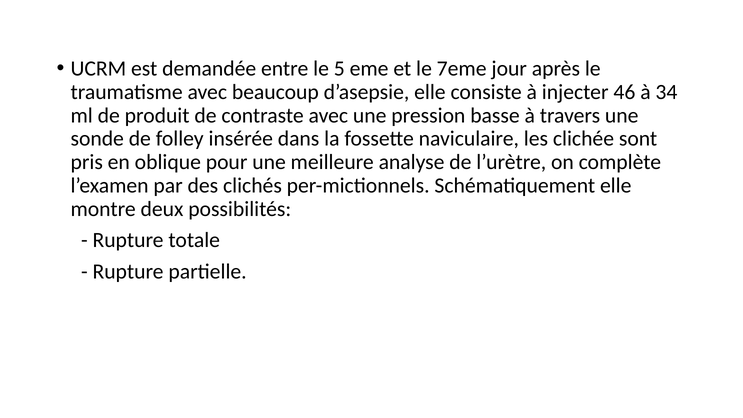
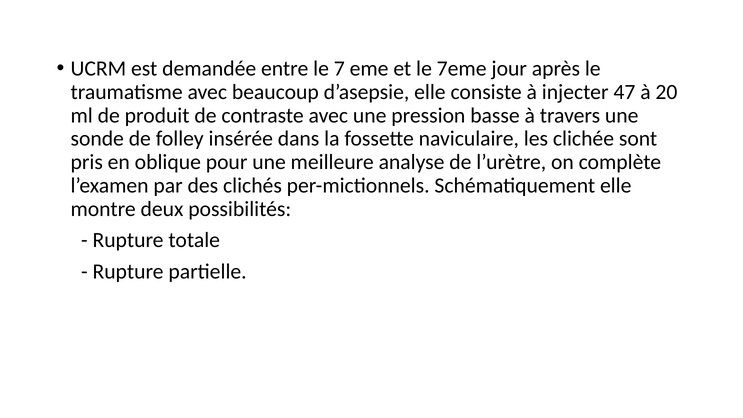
5: 5 -> 7
46: 46 -> 47
34: 34 -> 20
